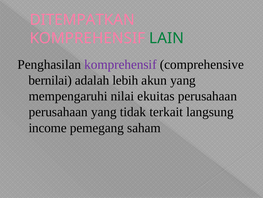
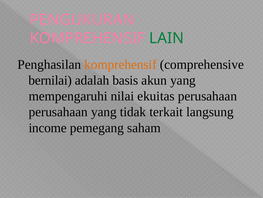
DITEMPATKAN: DITEMPATKAN -> PENGUKURAN
komprehensif at (120, 64) colour: purple -> orange
lebih: lebih -> basis
